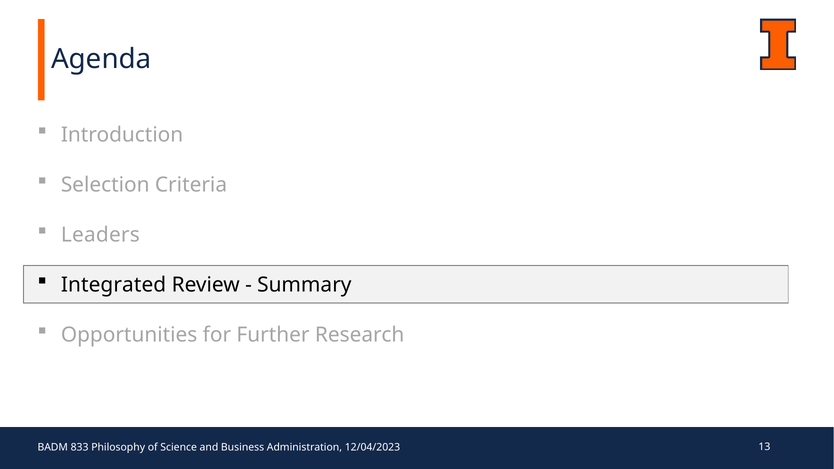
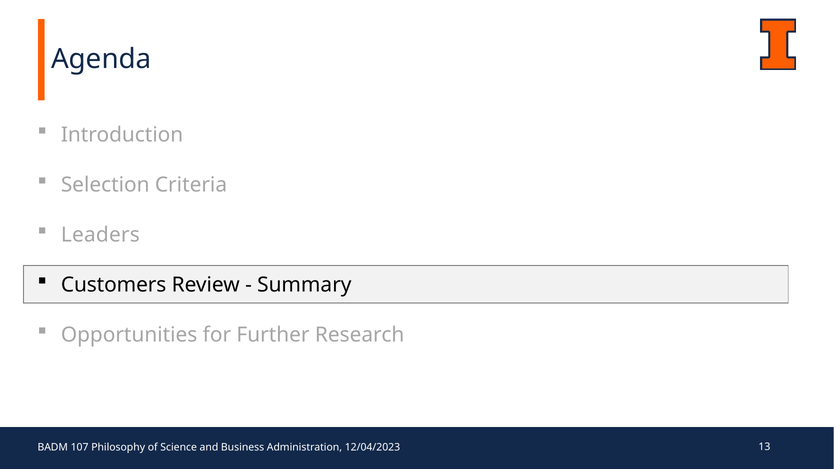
Integrated: Integrated -> Customers
833: 833 -> 107
